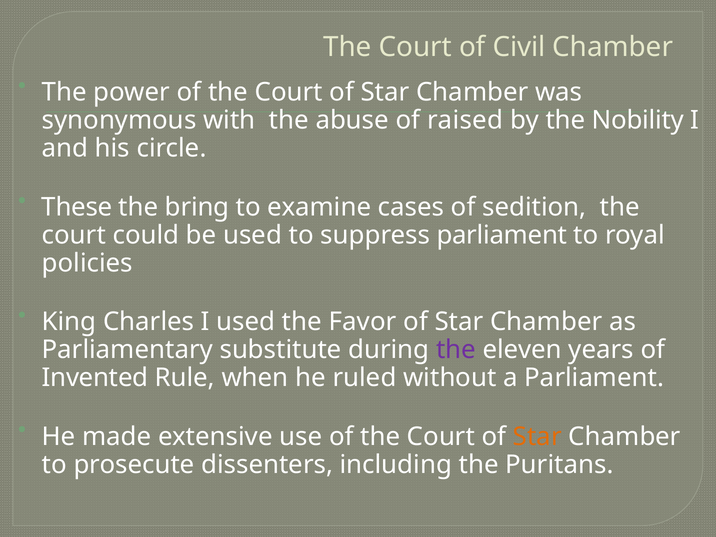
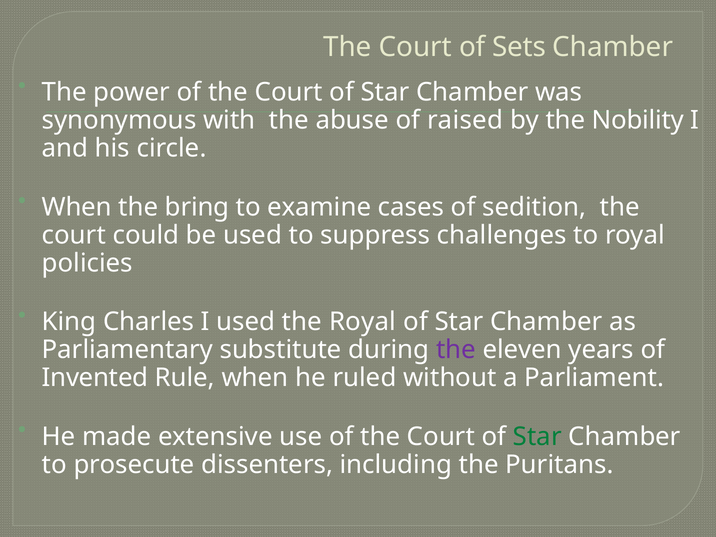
Civil: Civil -> Sets
These at (77, 207): These -> When
suppress parliament: parliament -> challenges
the Favor: Favor -> Royal
Star at (537, 437) colour: orange -> green
